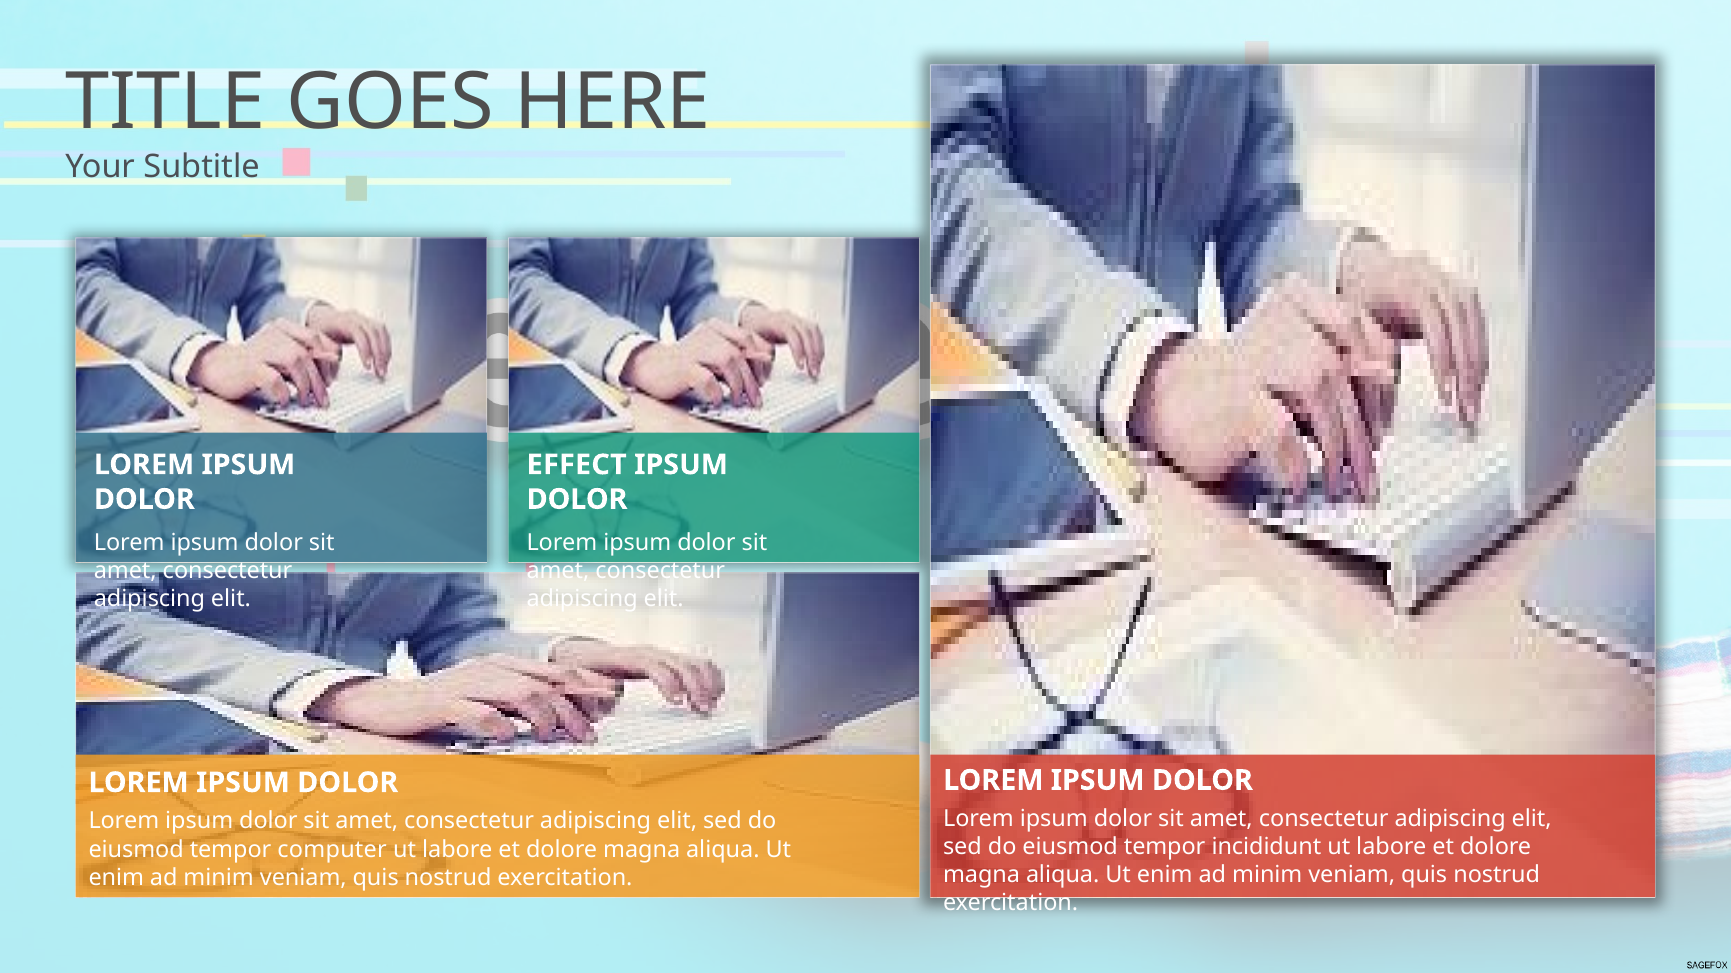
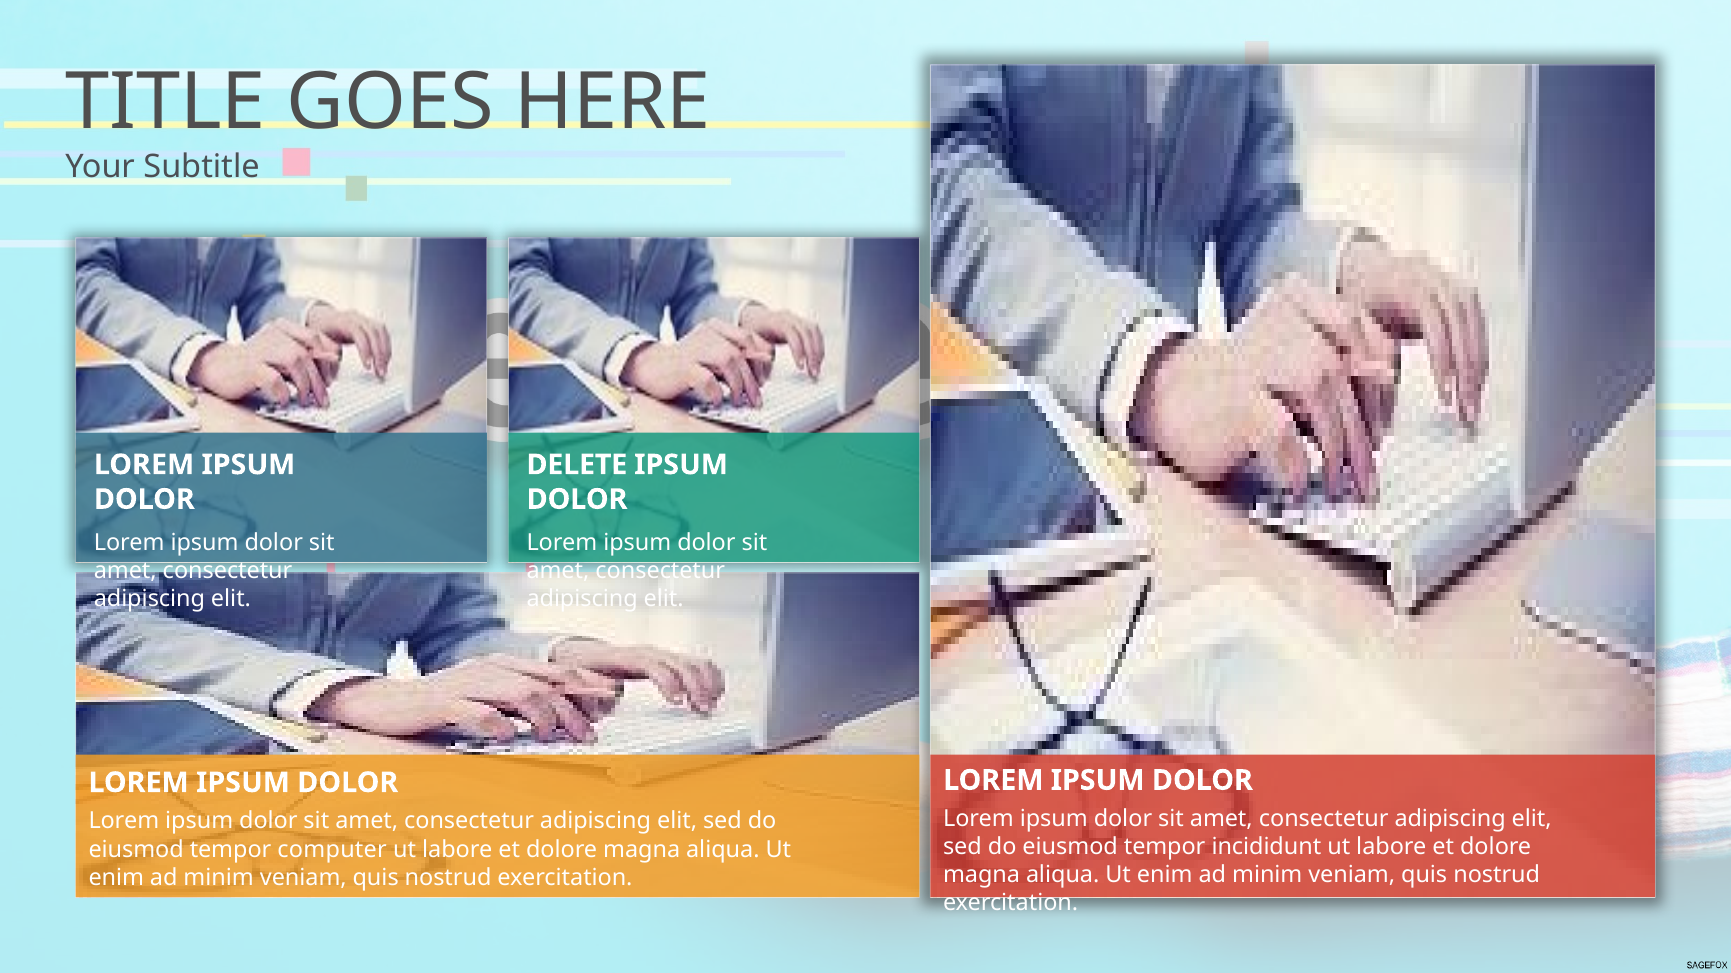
EFFECT: EFFECT -> DELETE
